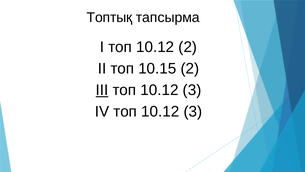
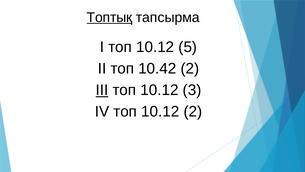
Топтық underline: none -> present
10.12 2: 2 -> 5
10.15: 10.15 -> 10.42
IV топ 10.12 3: 3 -> 2
